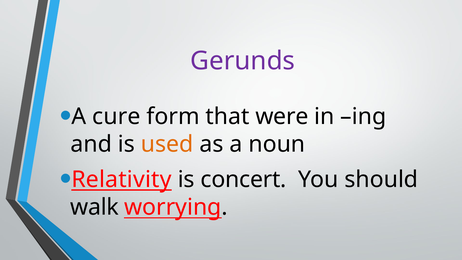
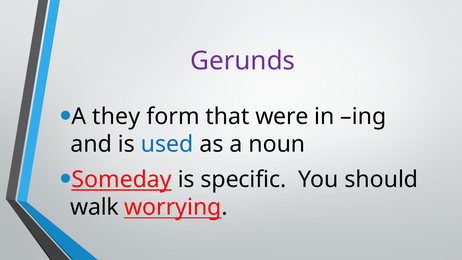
cure: cure -> they
used colour: orange -> blue
Relativity: Relativity -> Someday
concert: concert -> specific
